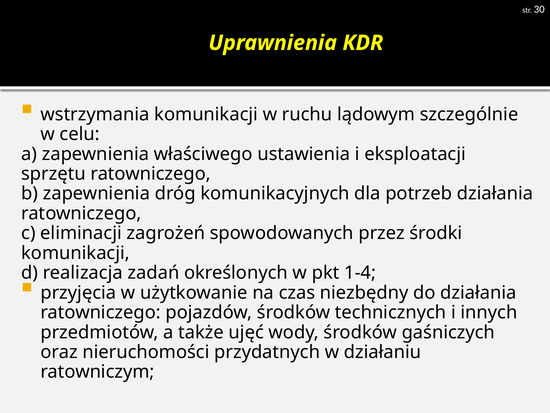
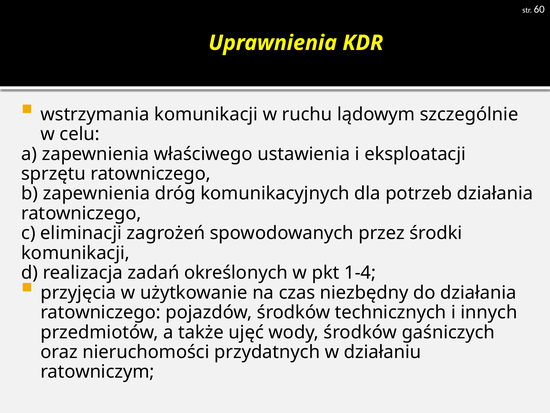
30: 30 -> 60
